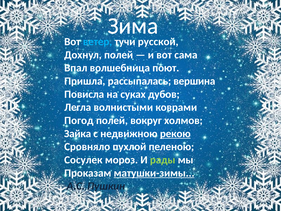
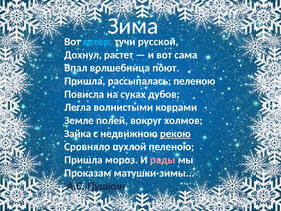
Дохнул полей: полей -> растет
рассыпалась вершина: вершина -> пеленою
Погод: Погод -> Земле
Сосулек at (83, 160): Сосулек -> Пришла
рады colour: light green -> pink
матушки-зимы underline: present -> none
